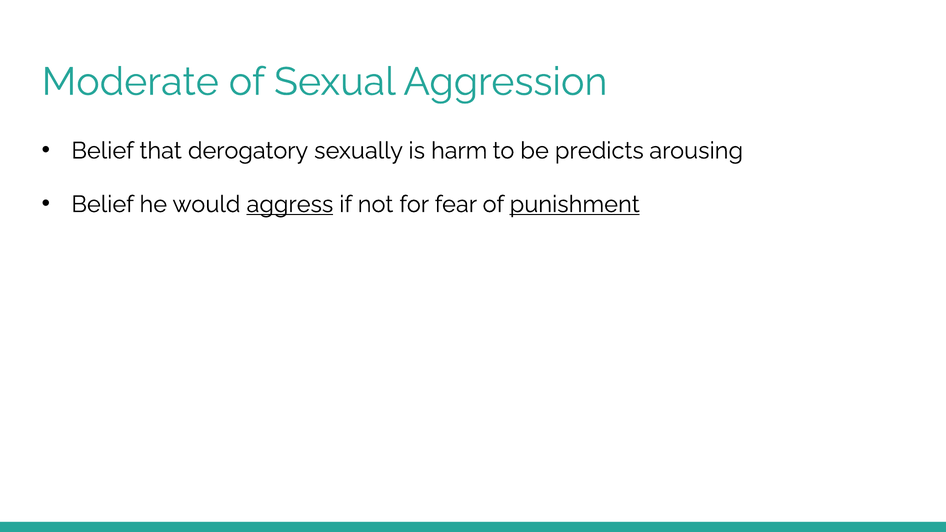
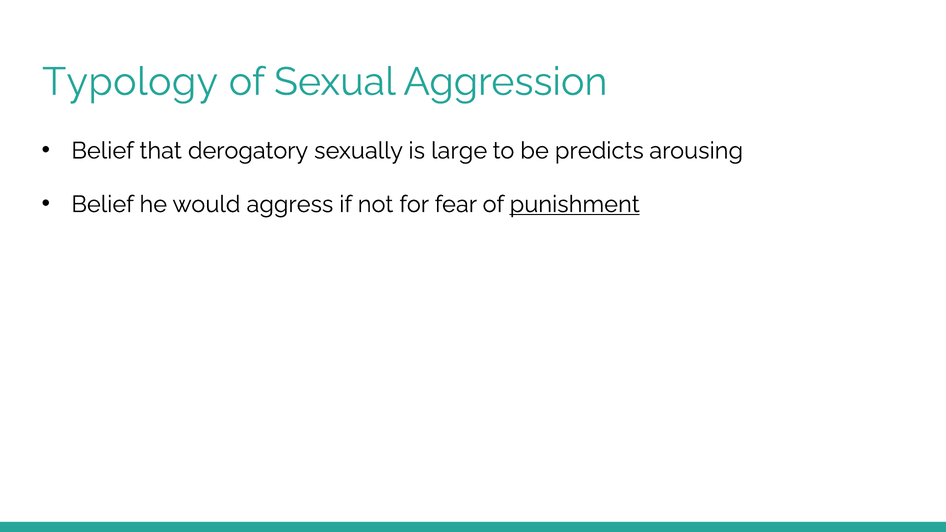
Moderate: Moderate -> Typology
harm: harm -> large
aggress underline: present -> none
